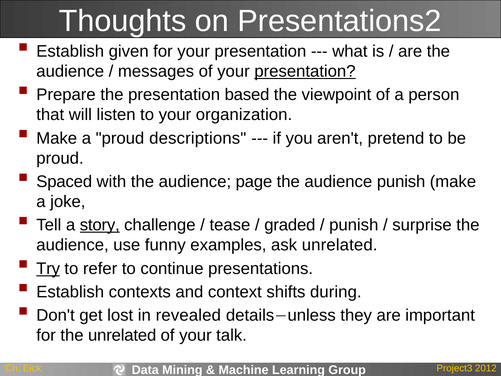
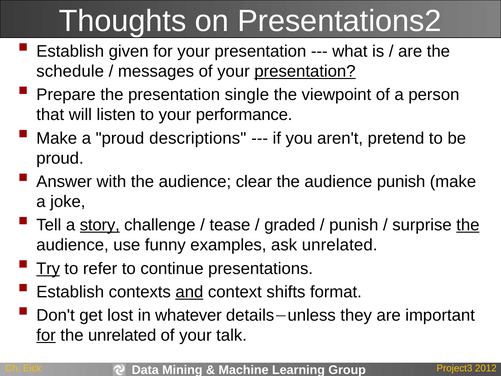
audience at (70, 71): audience -> schedule
based: based -> single
organization: organization -> performance
Spaced: Spaced -> Answer
page: page -> clear
the at (468, 225) underline: none -> present
and underline: none -> present
during: during -> format
revealed: revealed -> whatever
for at (46, 335) underline: none -> present
